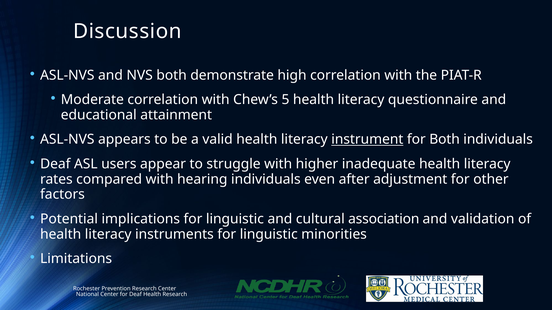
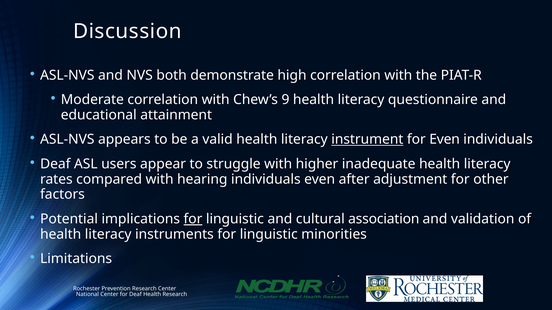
5: 5 -> 9
for Both: Both -> Even
for at (193, 219) underline: none -> present
